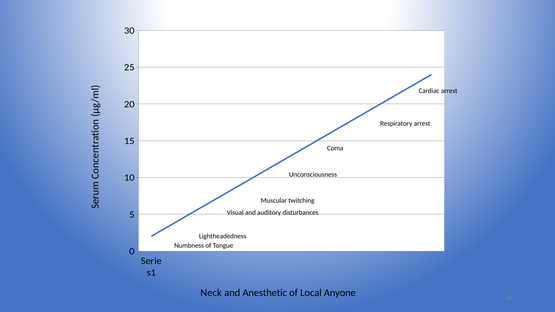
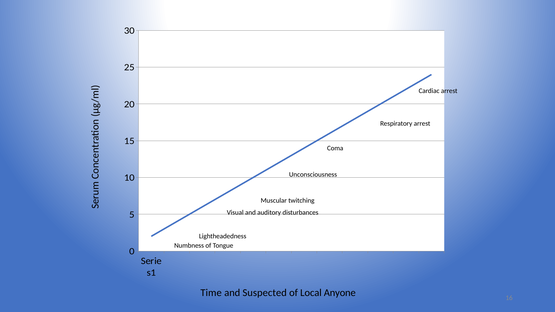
Neck: Neck -> Time
Anesthetic: Anesthetic -> Suspected
